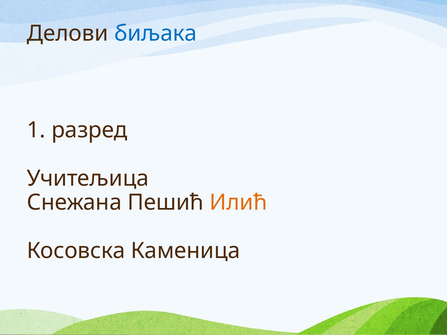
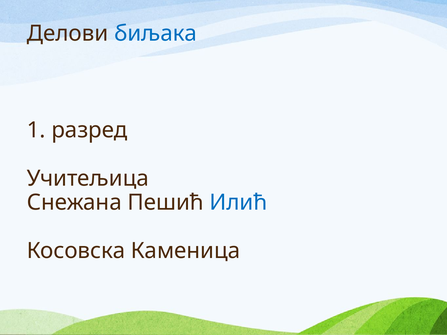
Илић colour: orange -> blue
